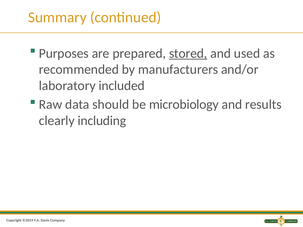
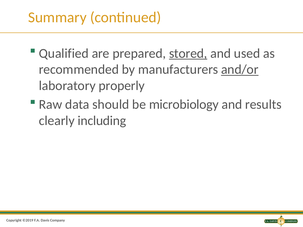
Purposes: Purposes -> Qualified
and/or underline: none -> present
included: included -> properly
